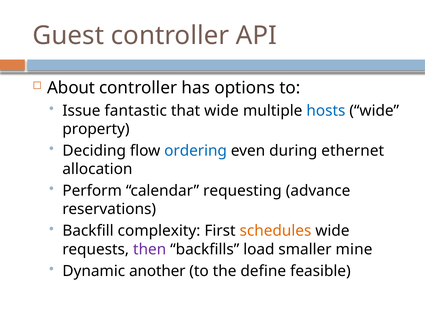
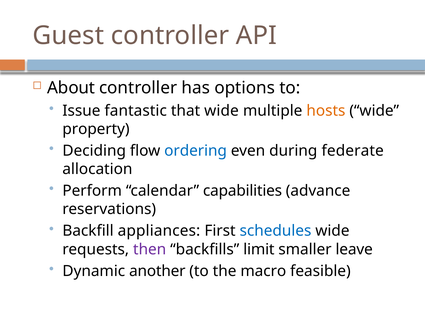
hosts colour: blue -> orange
ethernet: ethernet -> federate
requesting: requesting -> capabilities
complexity: complexity -> appliances
schedules colour: orange -> blue
load: load -> limit
mine: mine -> leave
define: define -> macro
